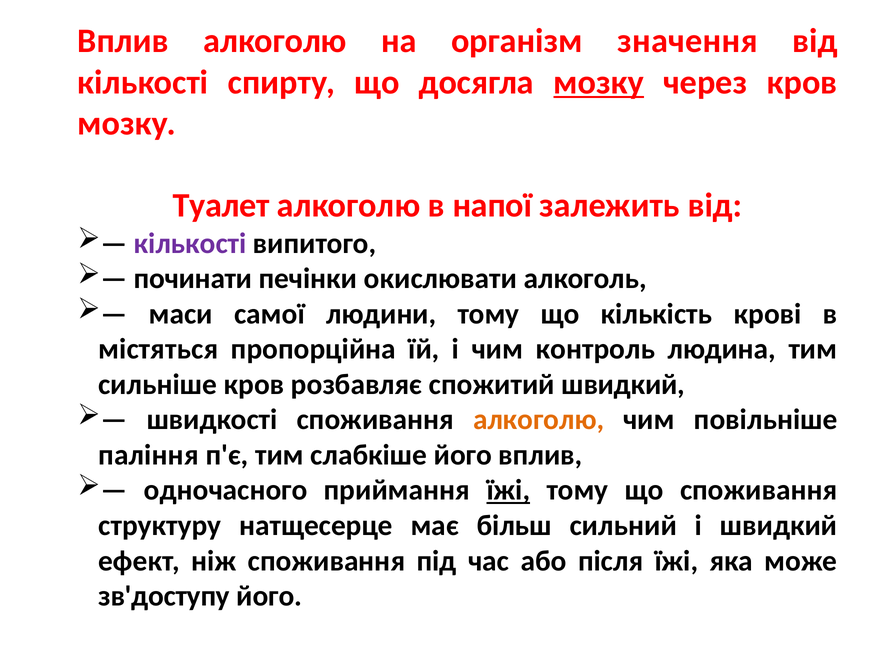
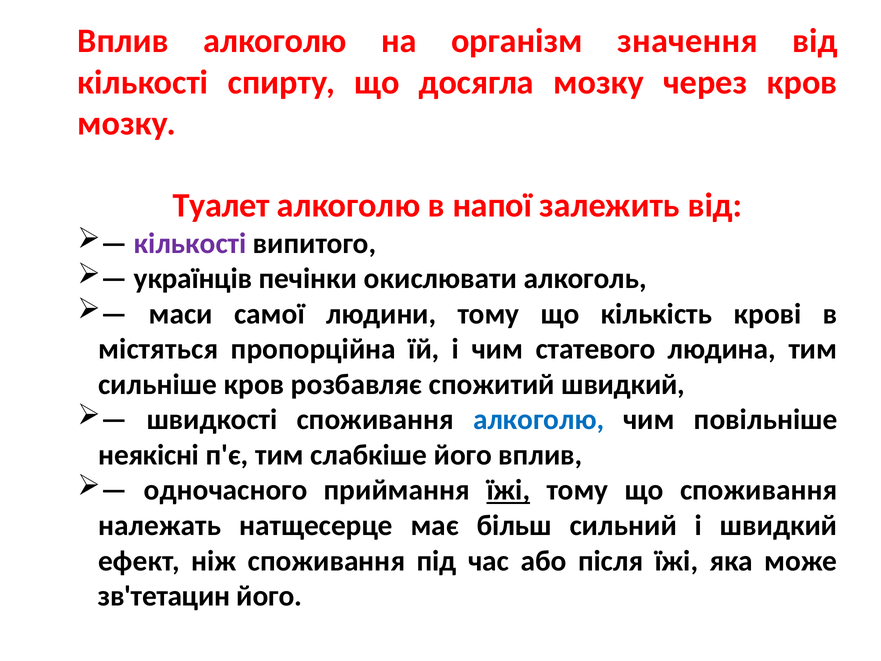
мозку at (599, 82) underline: present -> none
починати: починати -> українців
контроль: контроль -> статевого
алкоголю at (539, 420) colour: orange -> blue
паління: паління -> неякісні
структуру: структуру -> належать
зв'доступу: зв'доступу -> зв'тетацин
